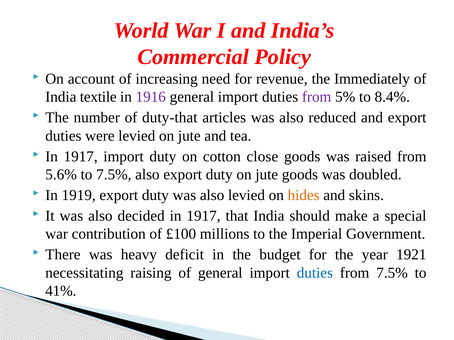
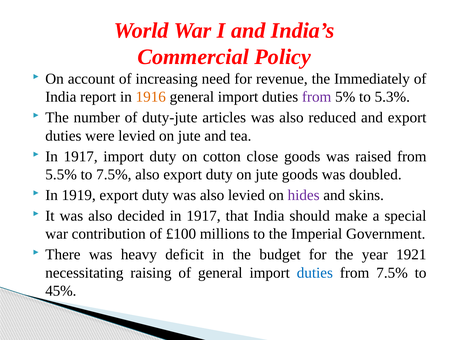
textile: textile -> report
1916 colour: purple -> orange
8.4%: 8.4% -> 5.3%
duty-that: duty-that -> duty-jute
5.6%: 5.6% -> 5.5%
hides colour: orange -> purple
41%: 41% -> 45%
